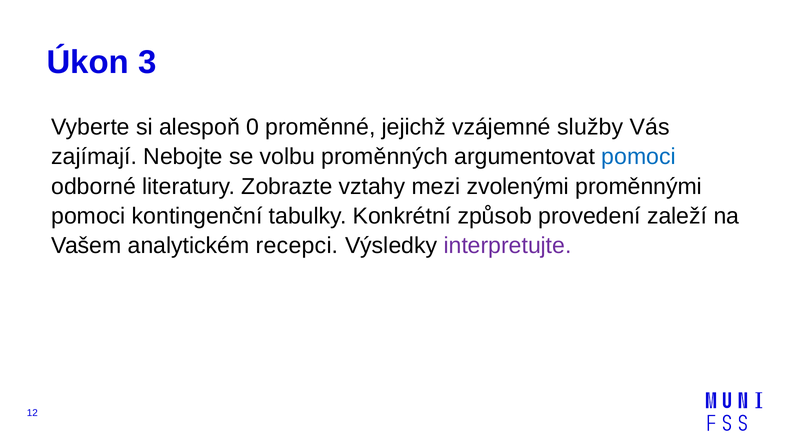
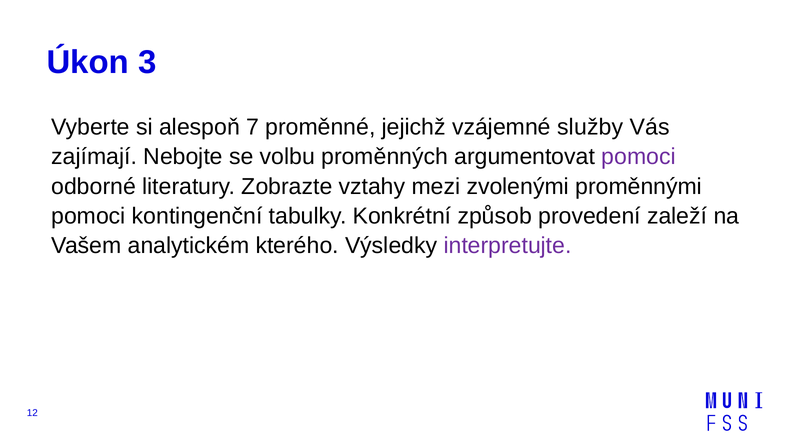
0: 0 -> 7
pomoci at (639, 157) colour: blue -> purple
recepci: recepci -> kterého
